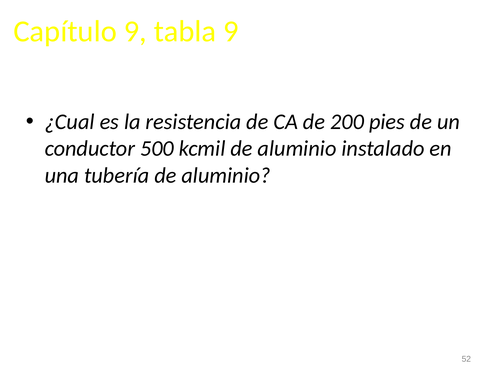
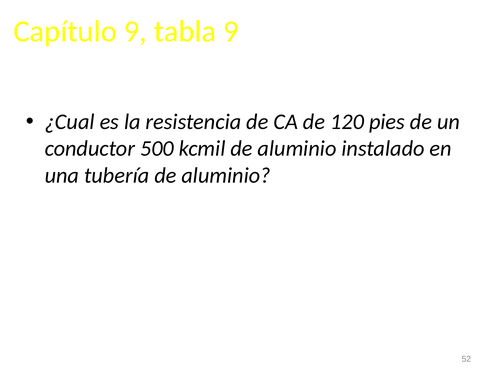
200: 200 -> 120
